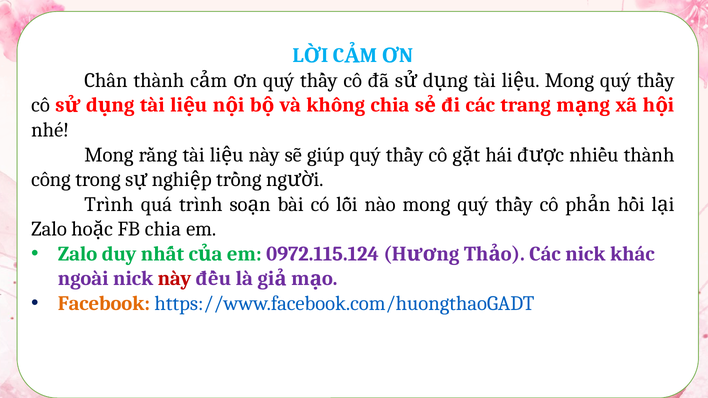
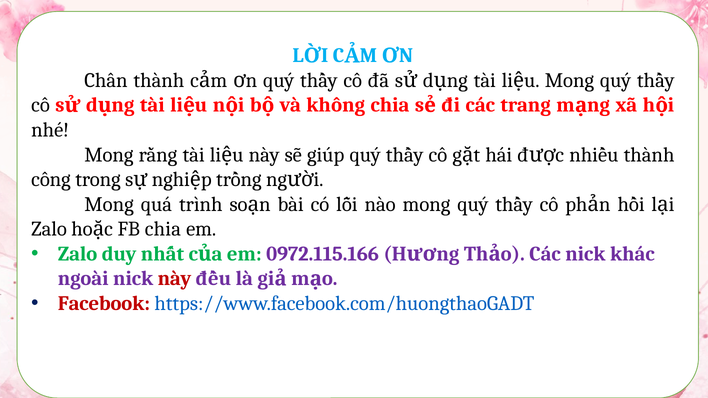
Trình at (109, 204): Trình -> Mong
0972.115.124: 0972.115.124 -> 0972.115.166
Facebook colour: orange -> red
